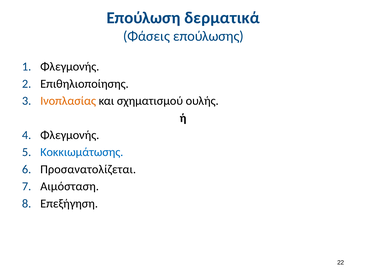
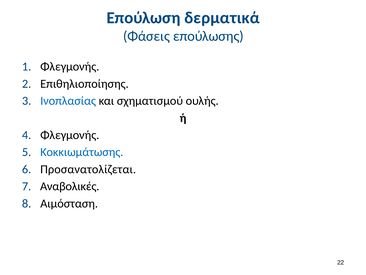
Ινοπλασίας colour: orange -> blue
Αιμόσταση: Αιμόσταση -> Αναβολικές
Επεξήγηση: Επεξήγηση -> Αιμόσταση
